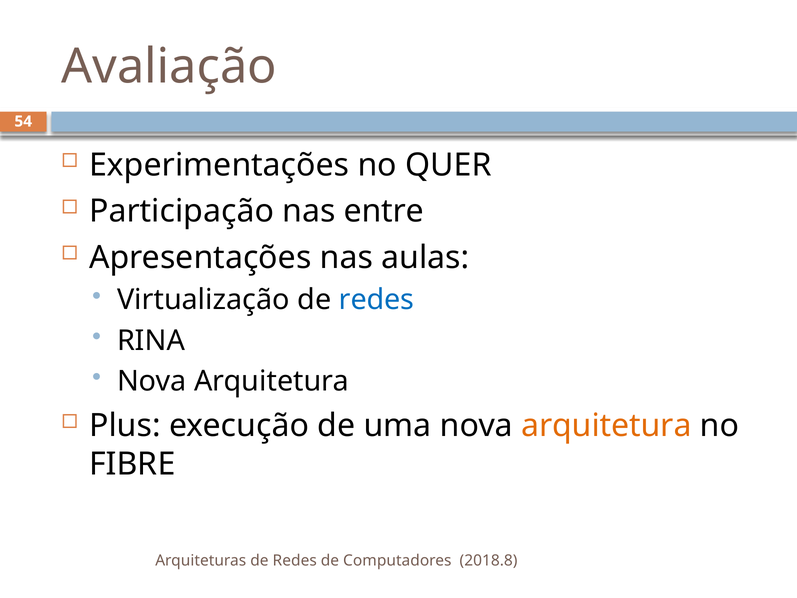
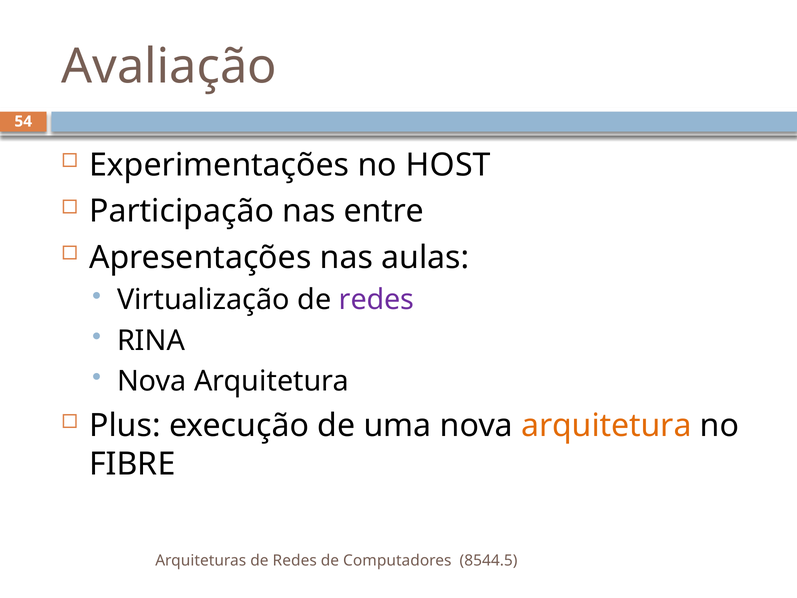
QUER: QUER -> HOST
redes at (376, 300) colour: blue -> purple
2018.8: 2018.8 -> 8544.5
